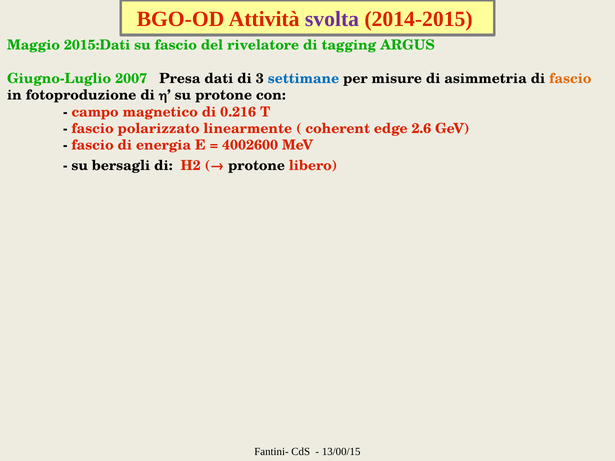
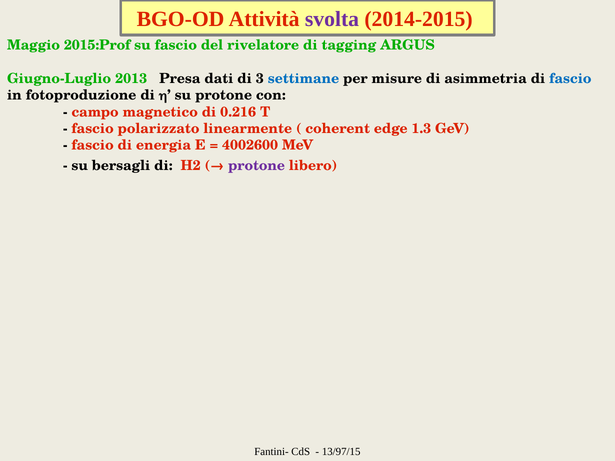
2015:Dati: 2015:Dati -> 2015:Prof
2007: 2007 -> 2013
fascio at (570, 78) colour: orange -> blue
2.6: 2.6 -> 1.3
protone at (257, 166) colour: black -> purple
13/00/15: 13/00/15 -> 13/97/15
